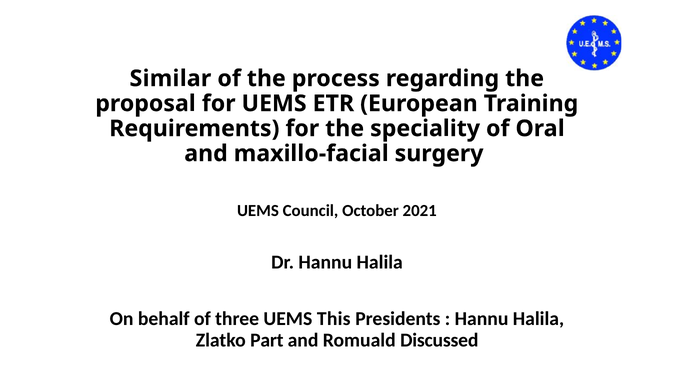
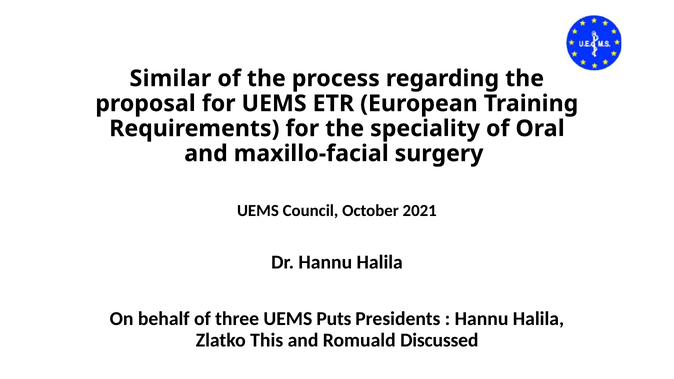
This: This -> Puts
Part: Part -> This
